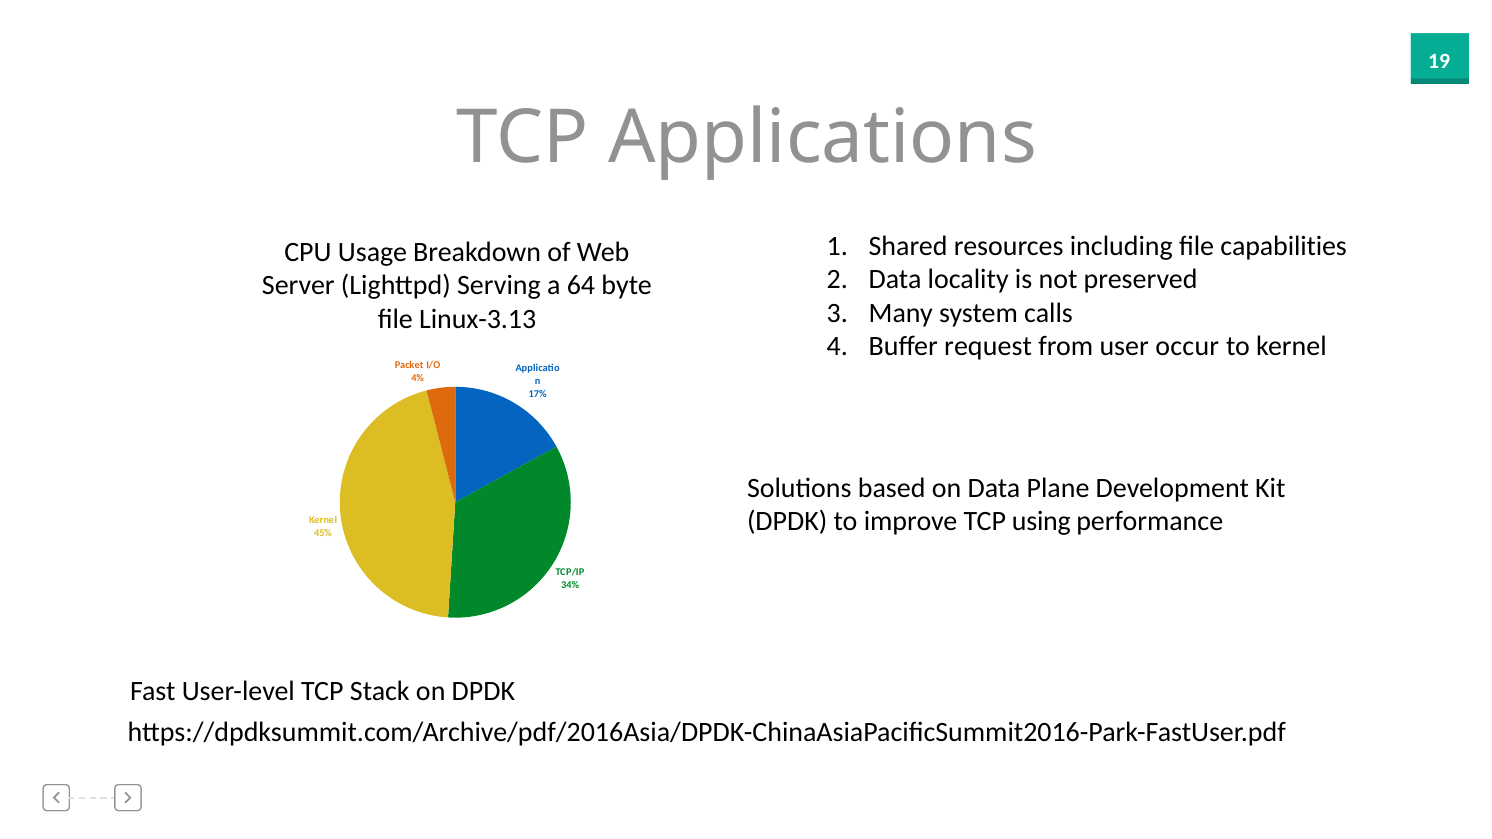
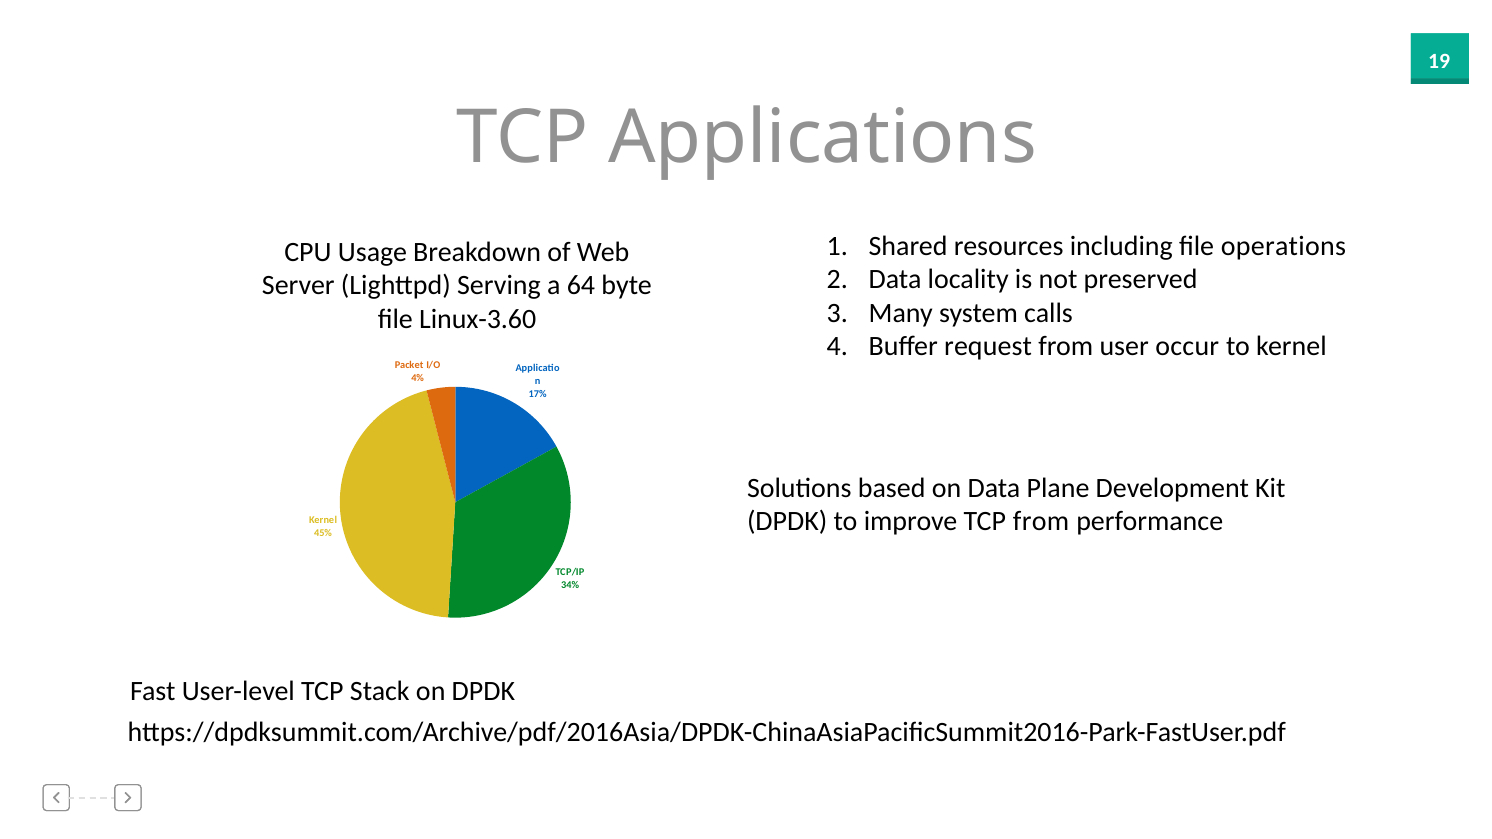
capabilities: capabilities -> operations
Linux-3.13: Linux-3.13 -> Linux-3.60
TCP using: using -> from
